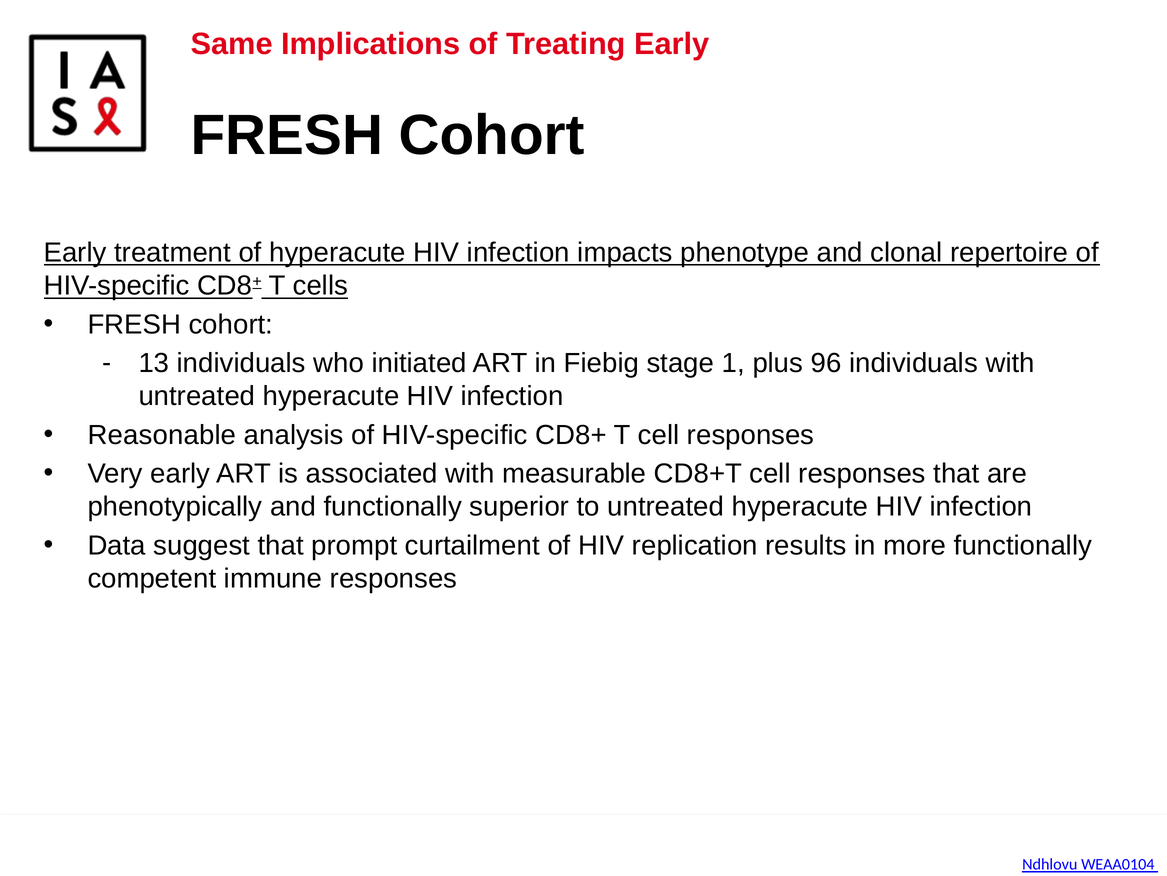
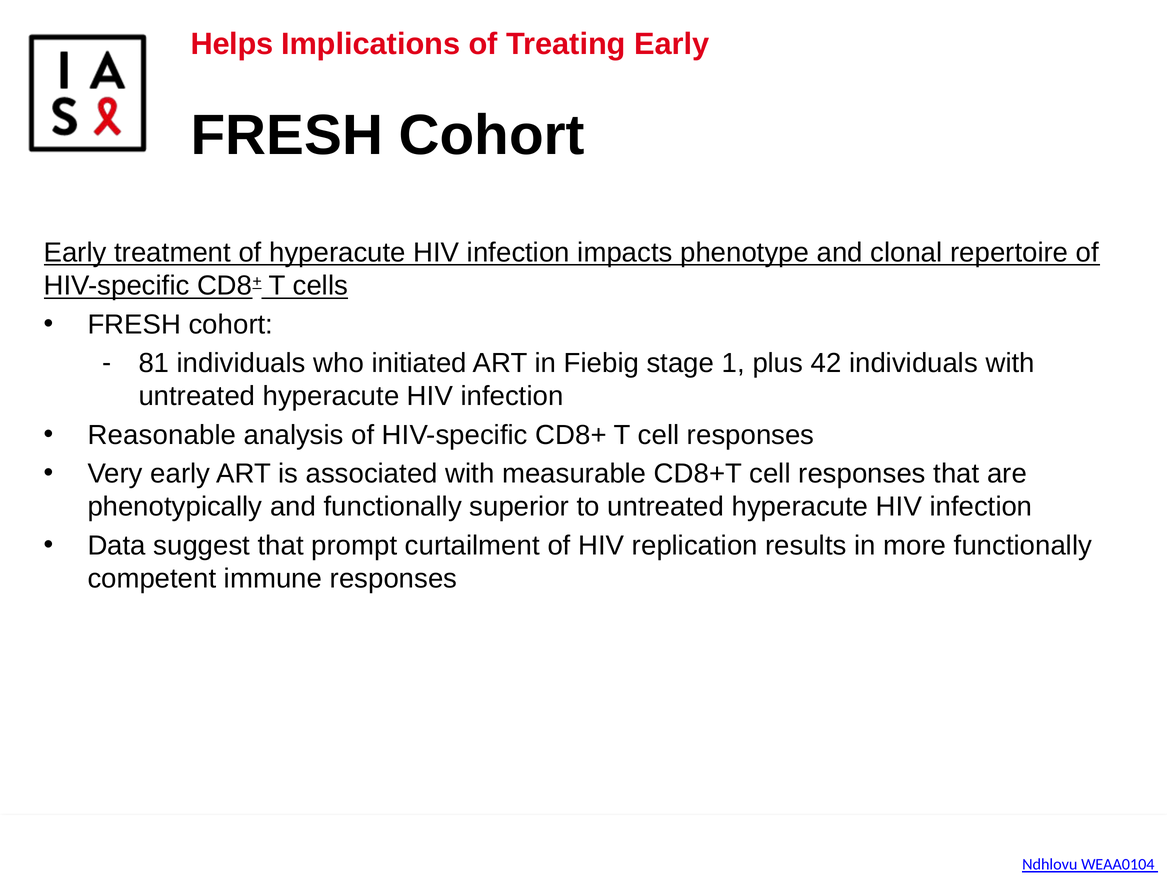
Same: Same -> Helps
13: 13 -> 81
96: 96 -> 42
